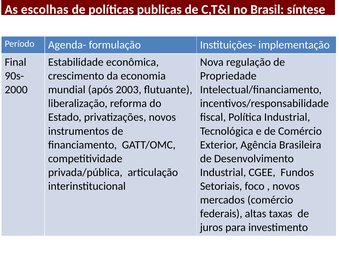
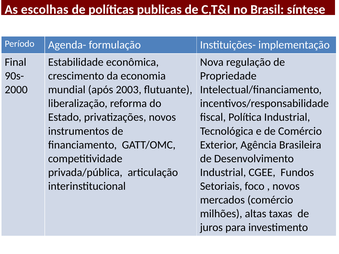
federais: federais -> milhões
